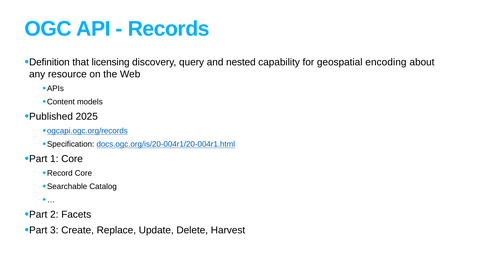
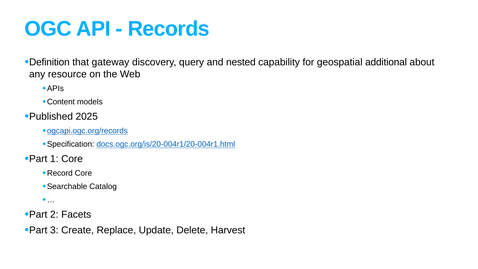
licensing: licensing -> gateway
encoding: encoding -> additional
